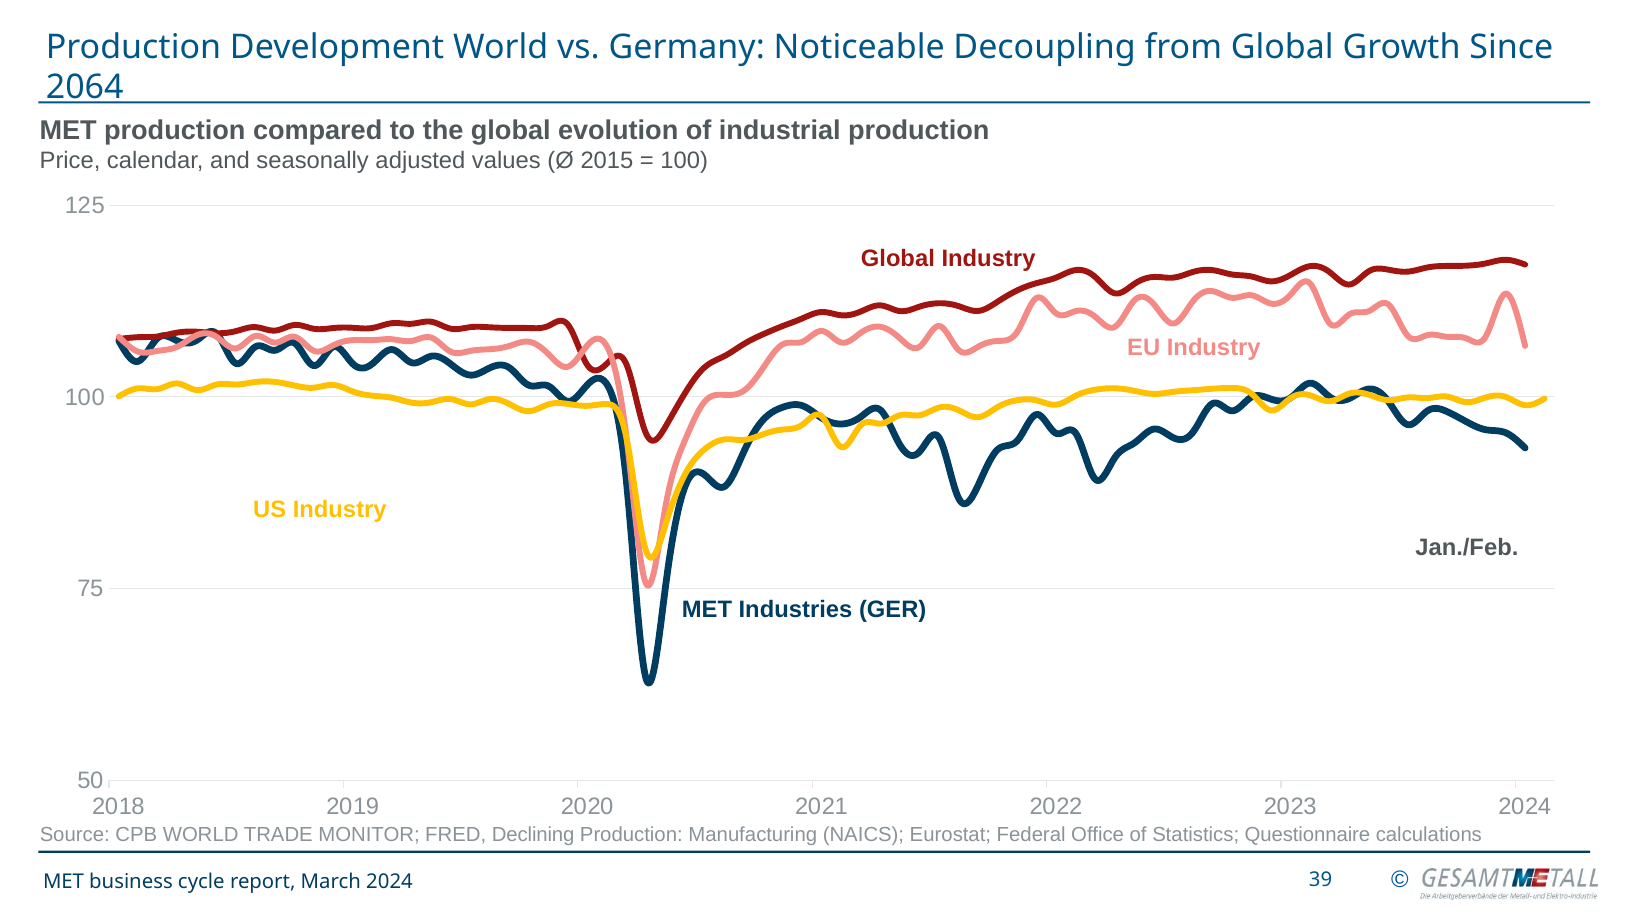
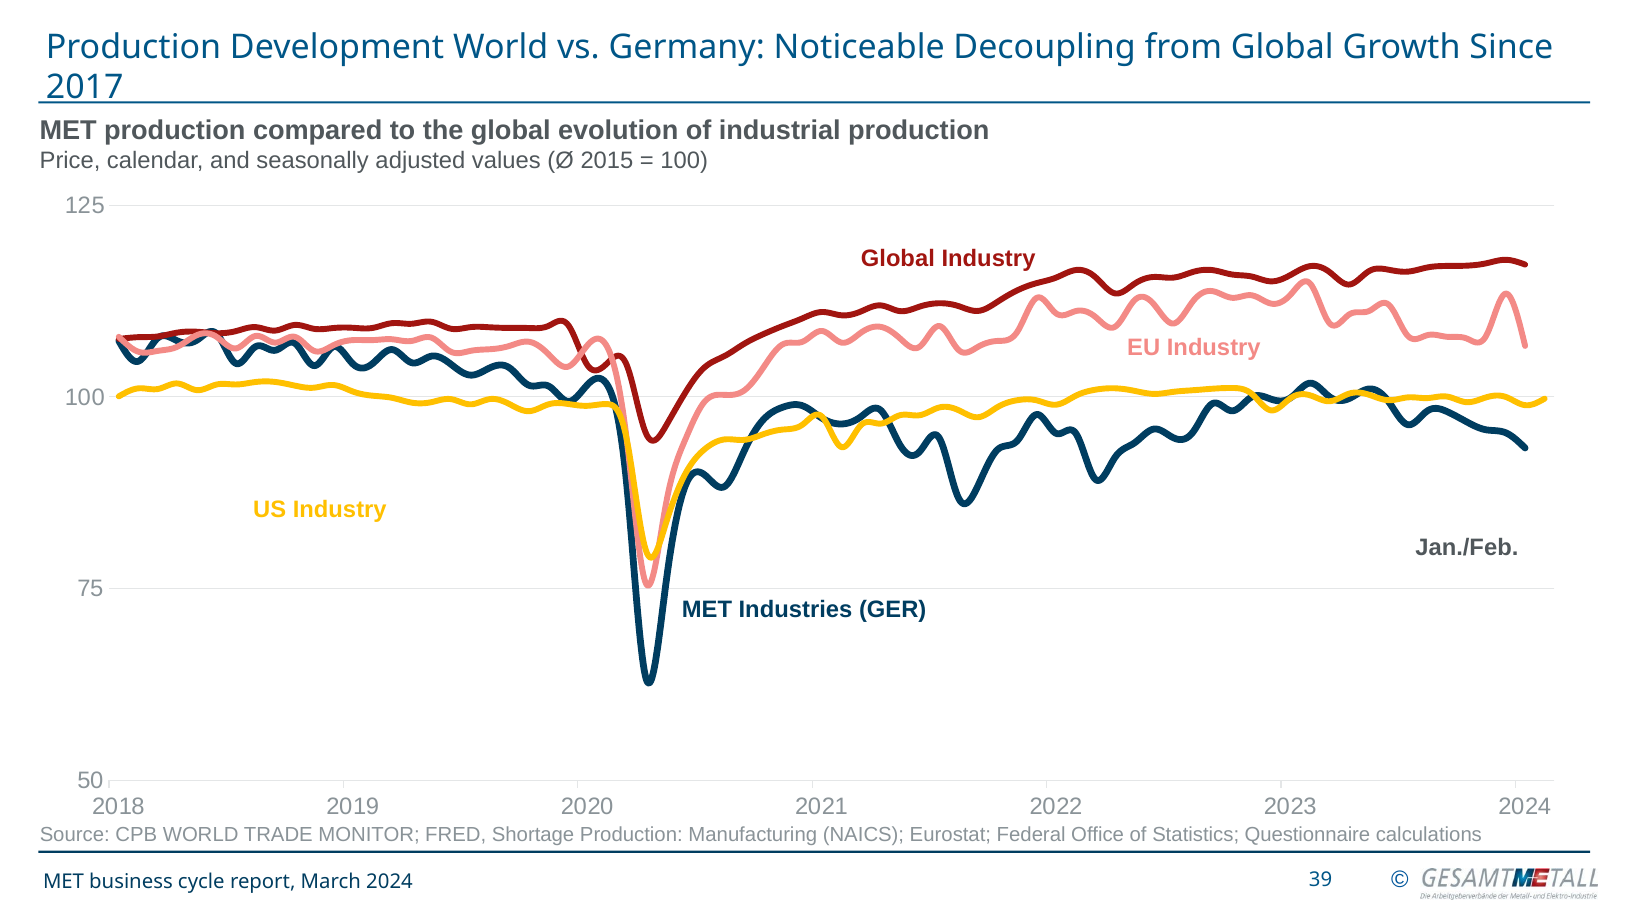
2064: 2064 -> 2017
Declining: Declining -> Shortage
